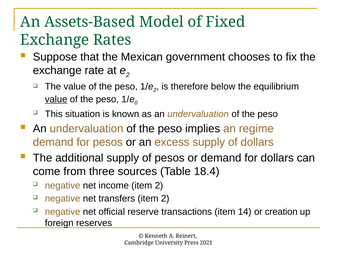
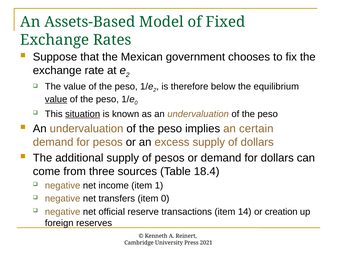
situation underline: none -> present
regime: regime -> certain
income item 2: 2 -> 1
transfers item 2: 2 -> 0
